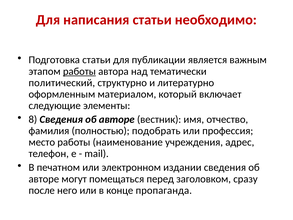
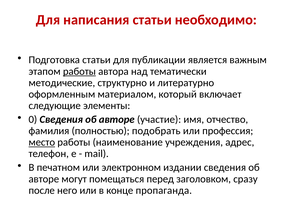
политический: политический -> методические
8: 8 -> 0
вестник: вестник -> участие
место underline: none -> present
